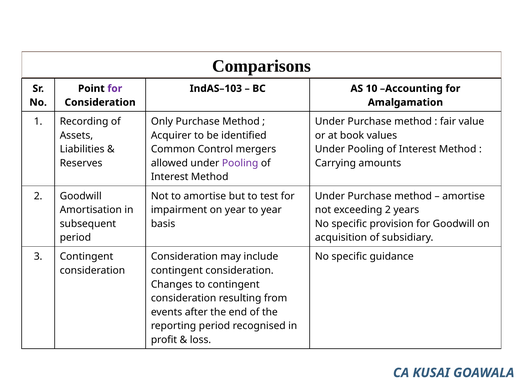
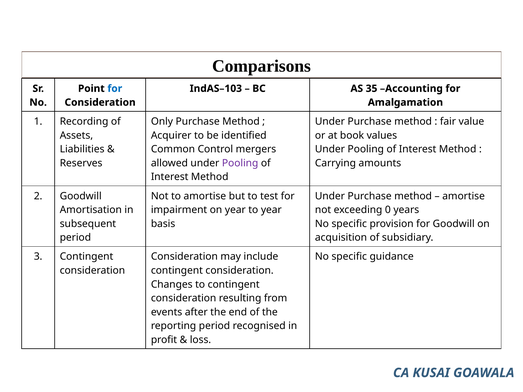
for at (115, 89) colour: purple -> blue
10: 10 -> 35
exceeding 2: 2 -> 0
